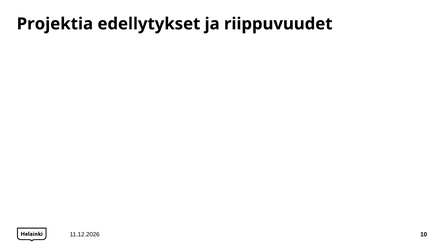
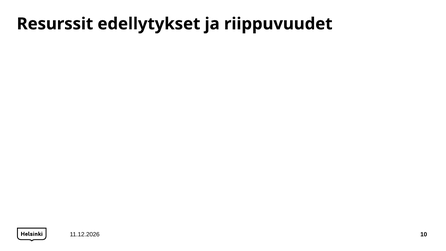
Projektia: Projektia -> Resurssit
